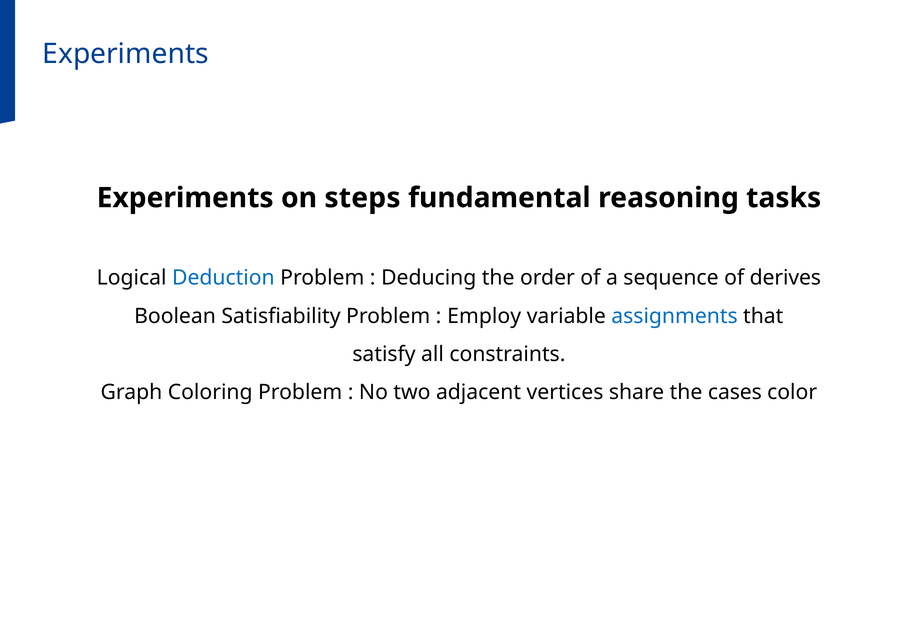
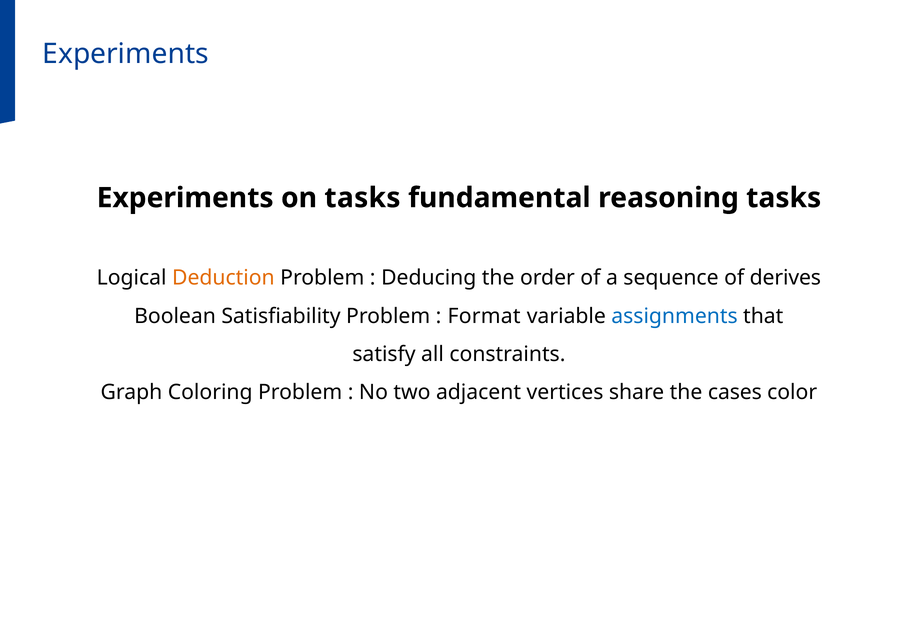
on steps: steps -> tasks
Deduction colour: blue -> orange
Employ: Employ -> Format
